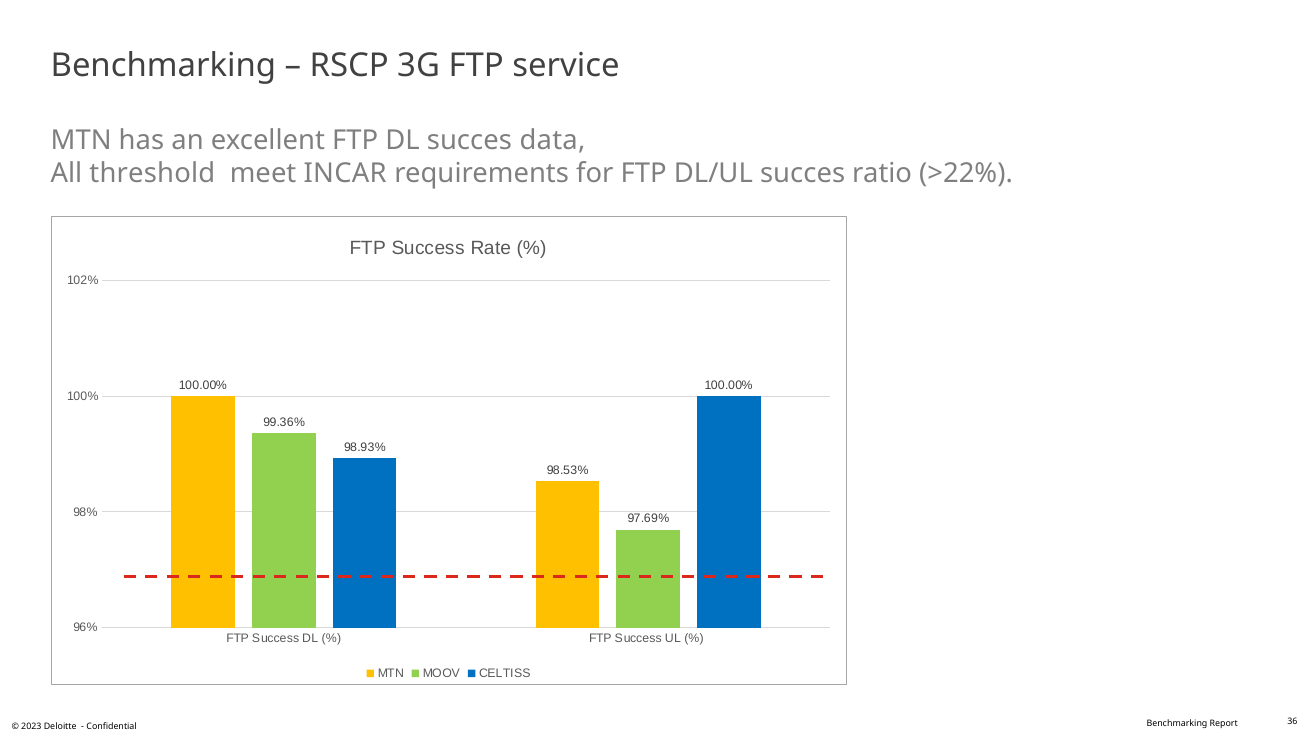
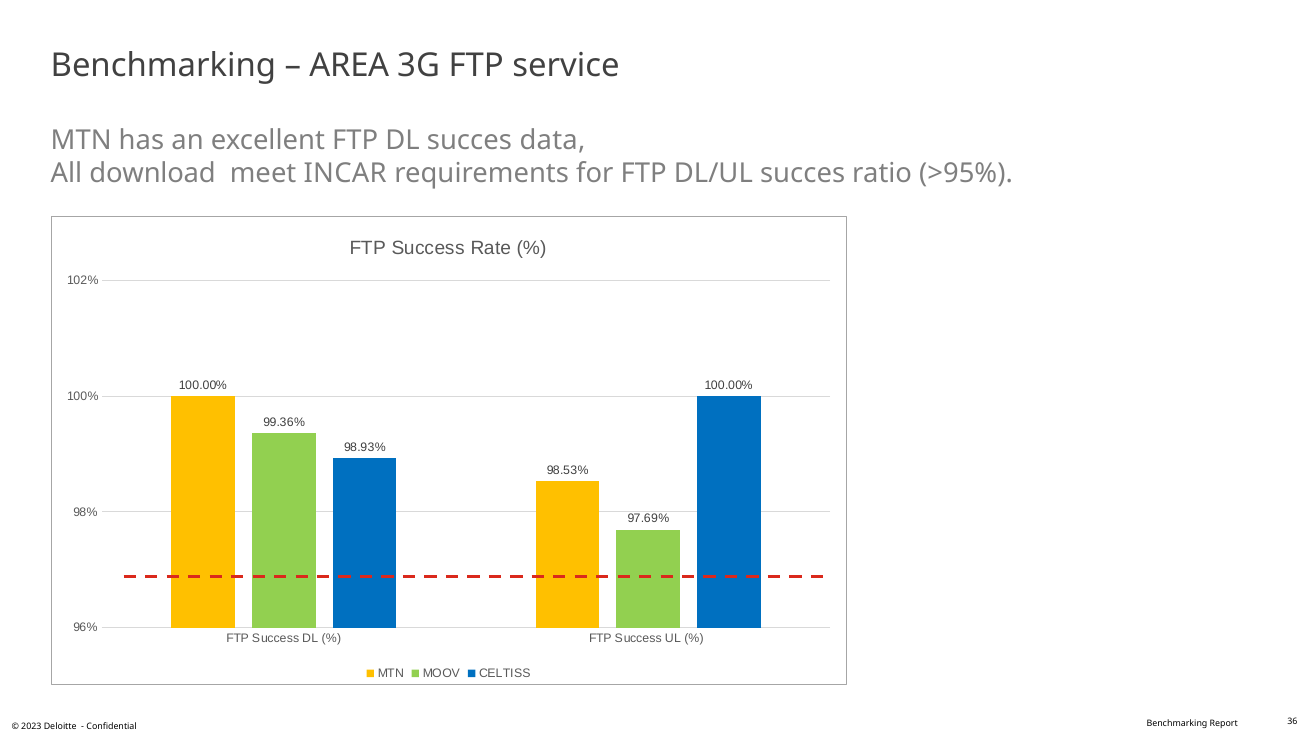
RSCP: RSCP -> AREA
threshold: threshold -> download
>22%: >22% -> >95%
